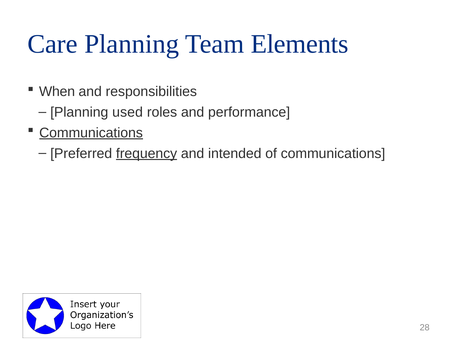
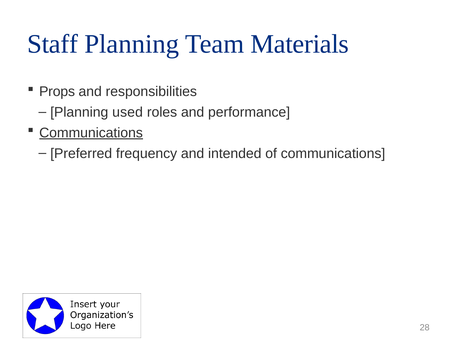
Care: Care -> Staff
Elements: Elements -> Materials
When: When -> Props
frequency underline: present -> none
